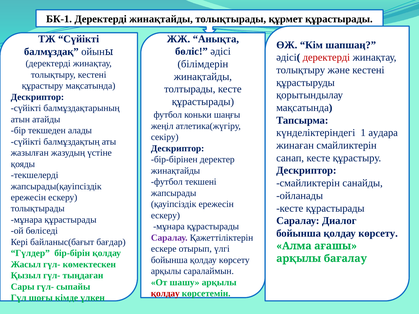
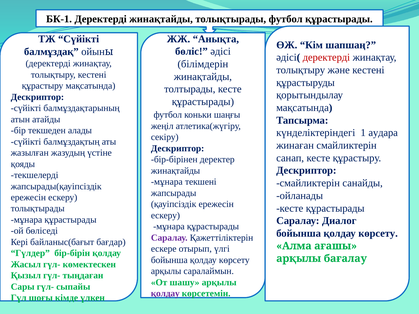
толықтырады құрмет: құрмет -> футбол
футбол at (167, 182): футбол -> мұнара
қолдау at (165, 294) colour: red -> purple
